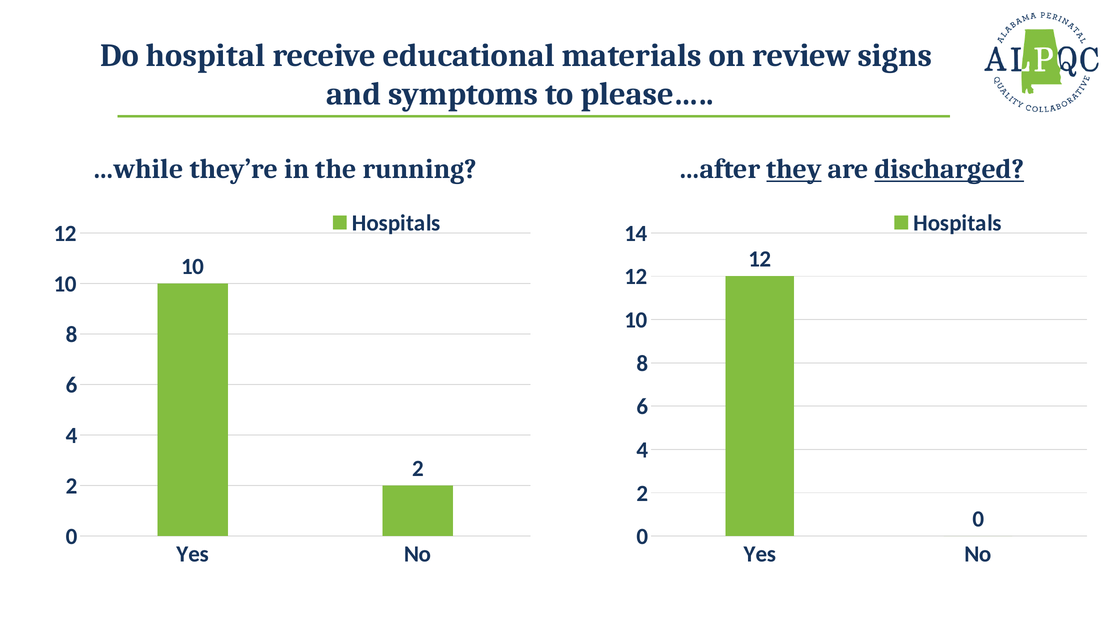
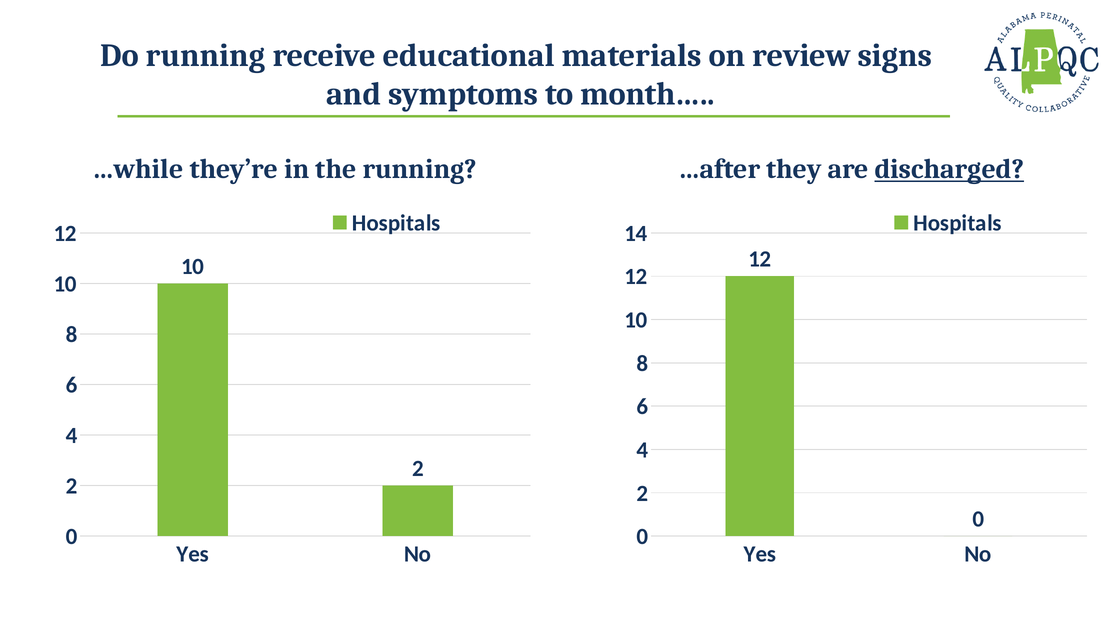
Do hospital: hospital -> running
please…: please… -> month…
they underline: present -> none
